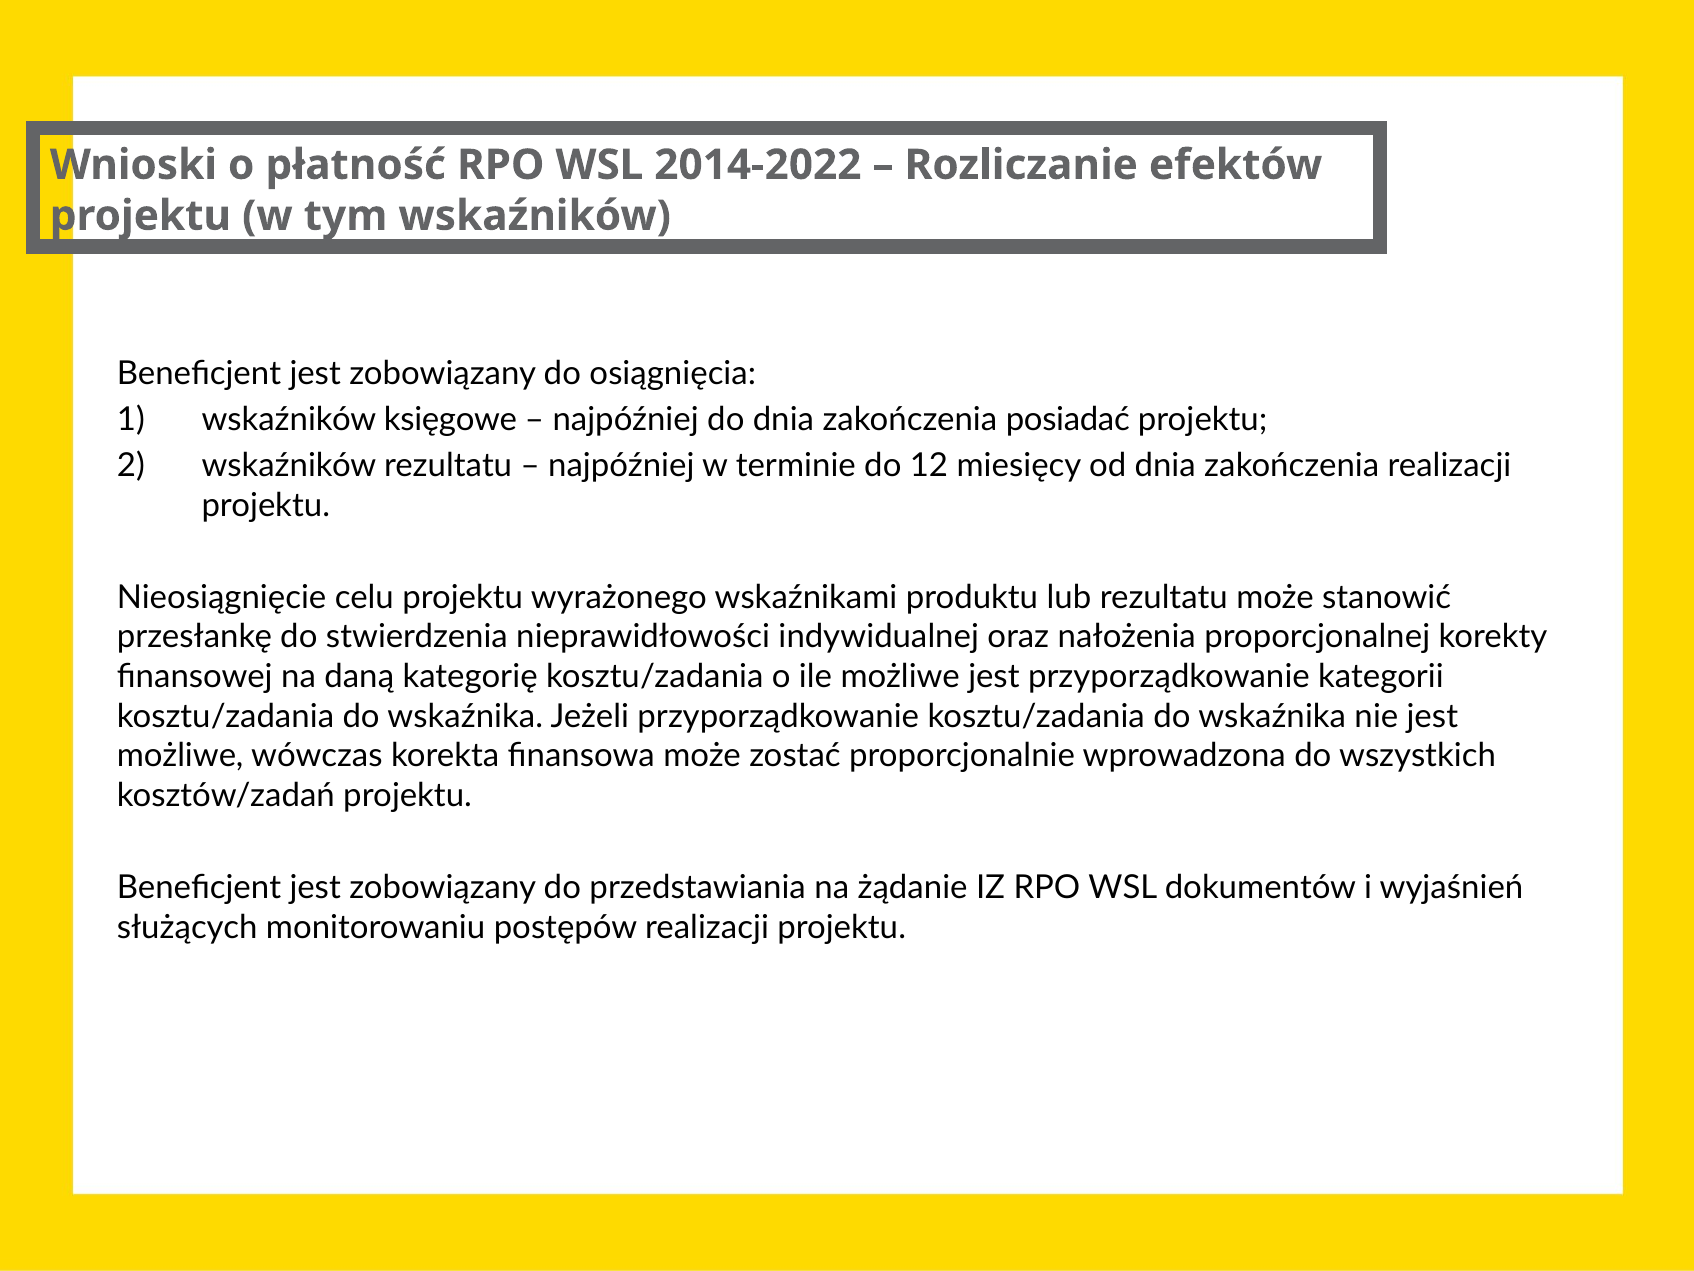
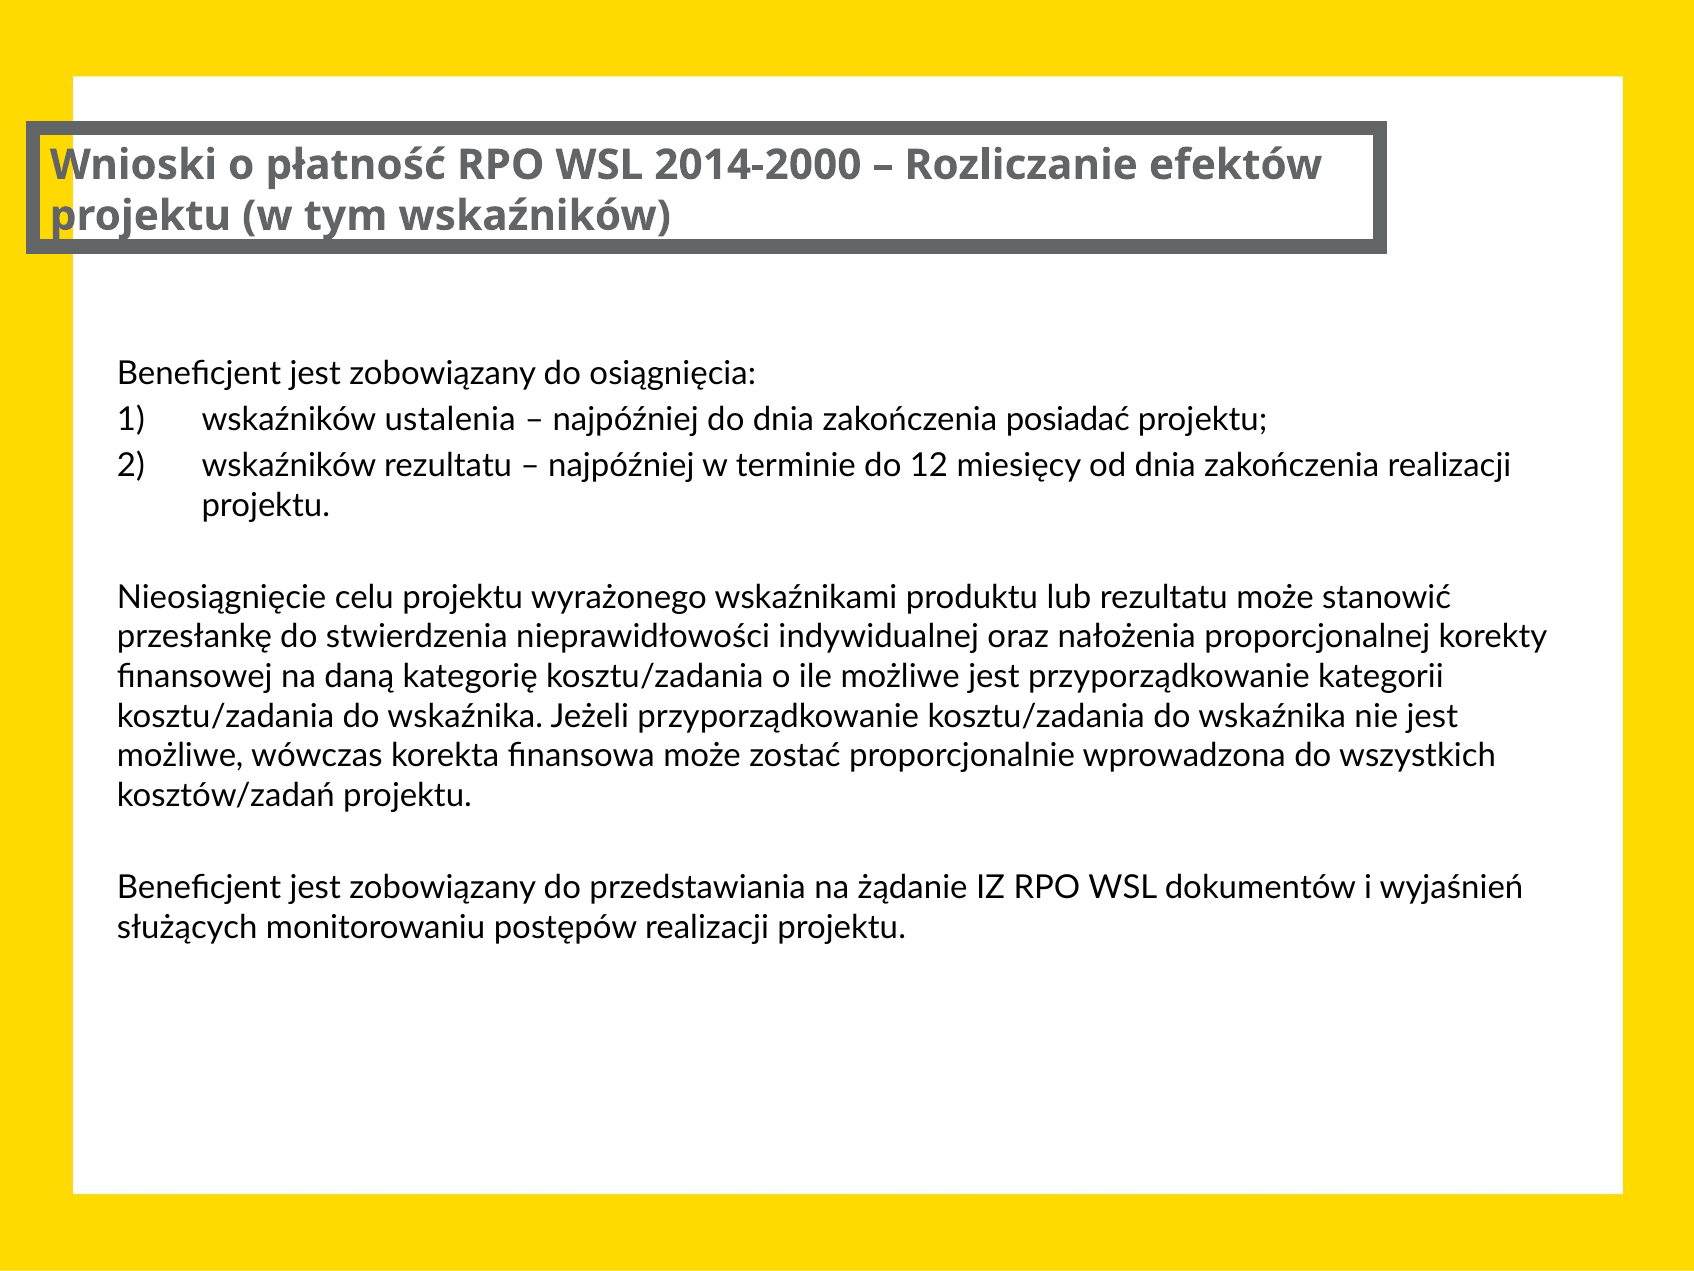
2014-2022: 2014-2022 -> 2014-2000
księgowe: księgowe -> ustalenia
